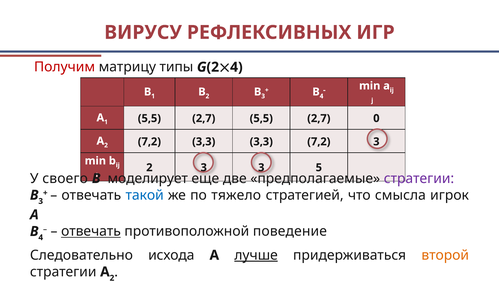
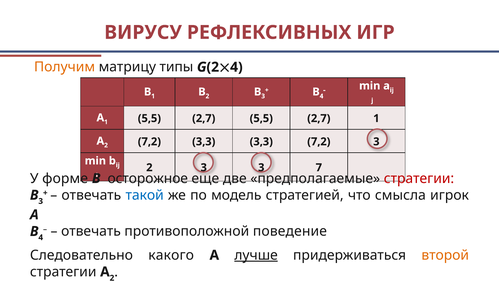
Получим colour: red -> orange
2,7 0: 0 -> 1
5: 5 -> 7
своего: своего -> форме
моделирует: моделирует -> осторожное
стратегии at (419, 178) colour: purple -> red
тяжело: тяжело -> модель
отвечать at (91, 231) underline: present -> none
исхода: исхода -> какого
